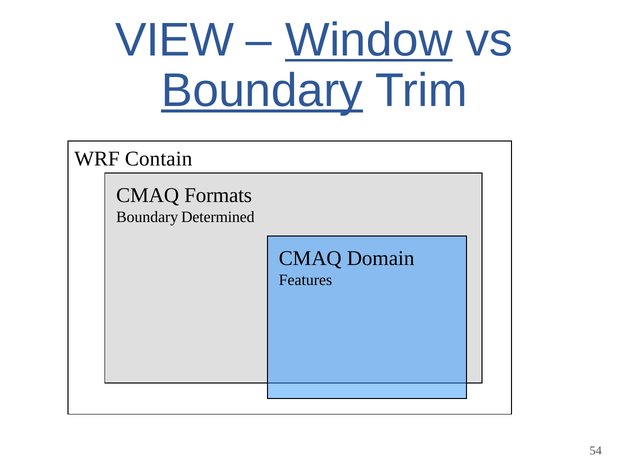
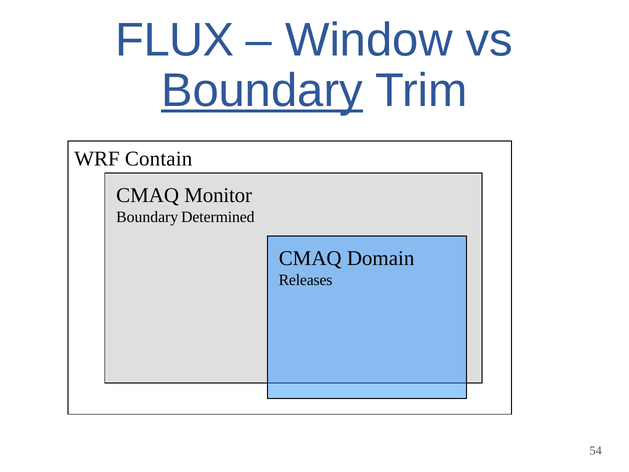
VIEW: VIEW -> FLUX
Window underline: present -> none
Formats: Formats -> Monitor
Features: Features -> Releases
